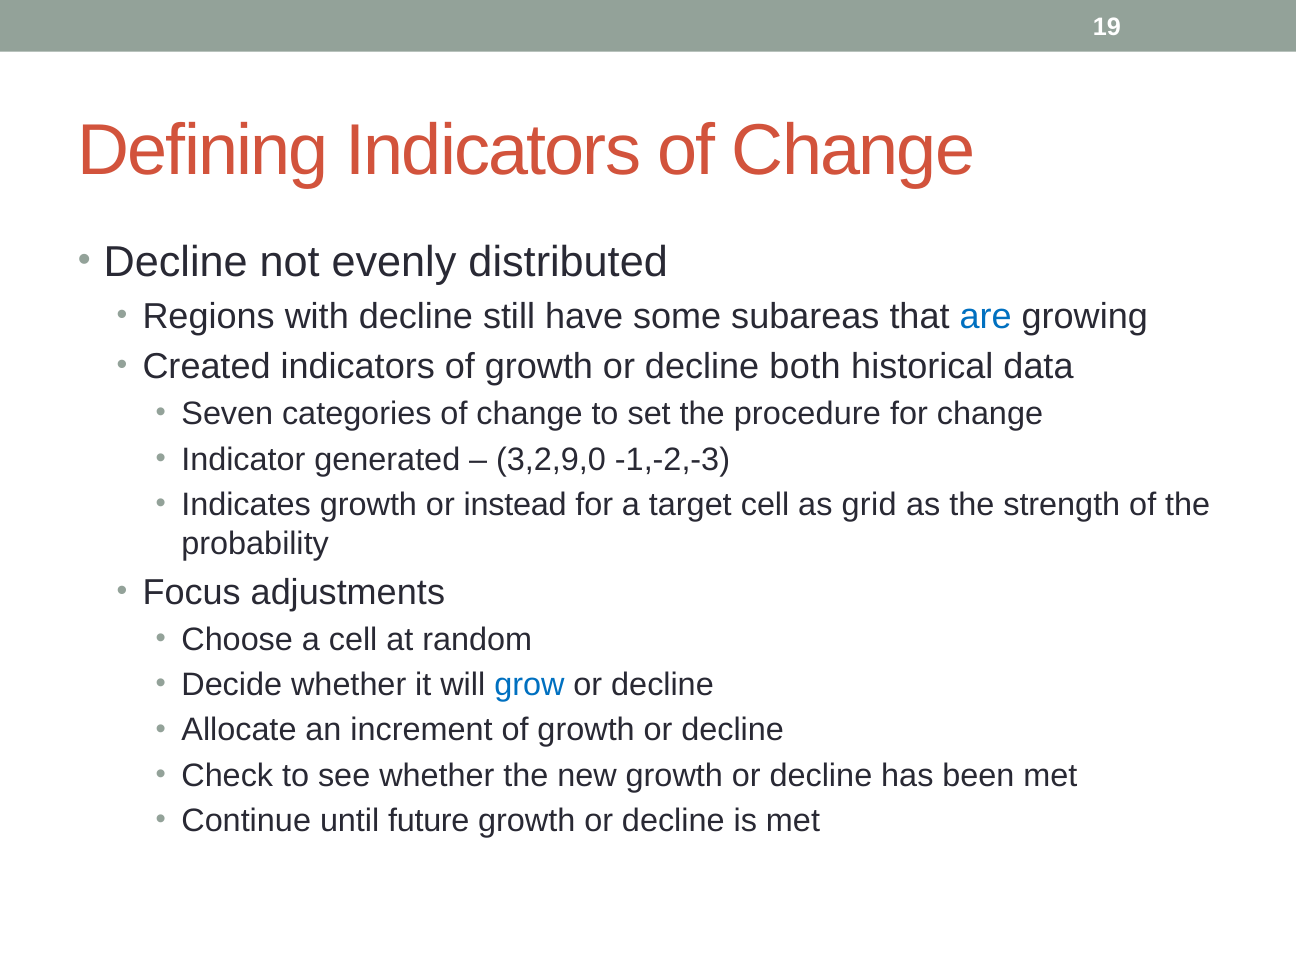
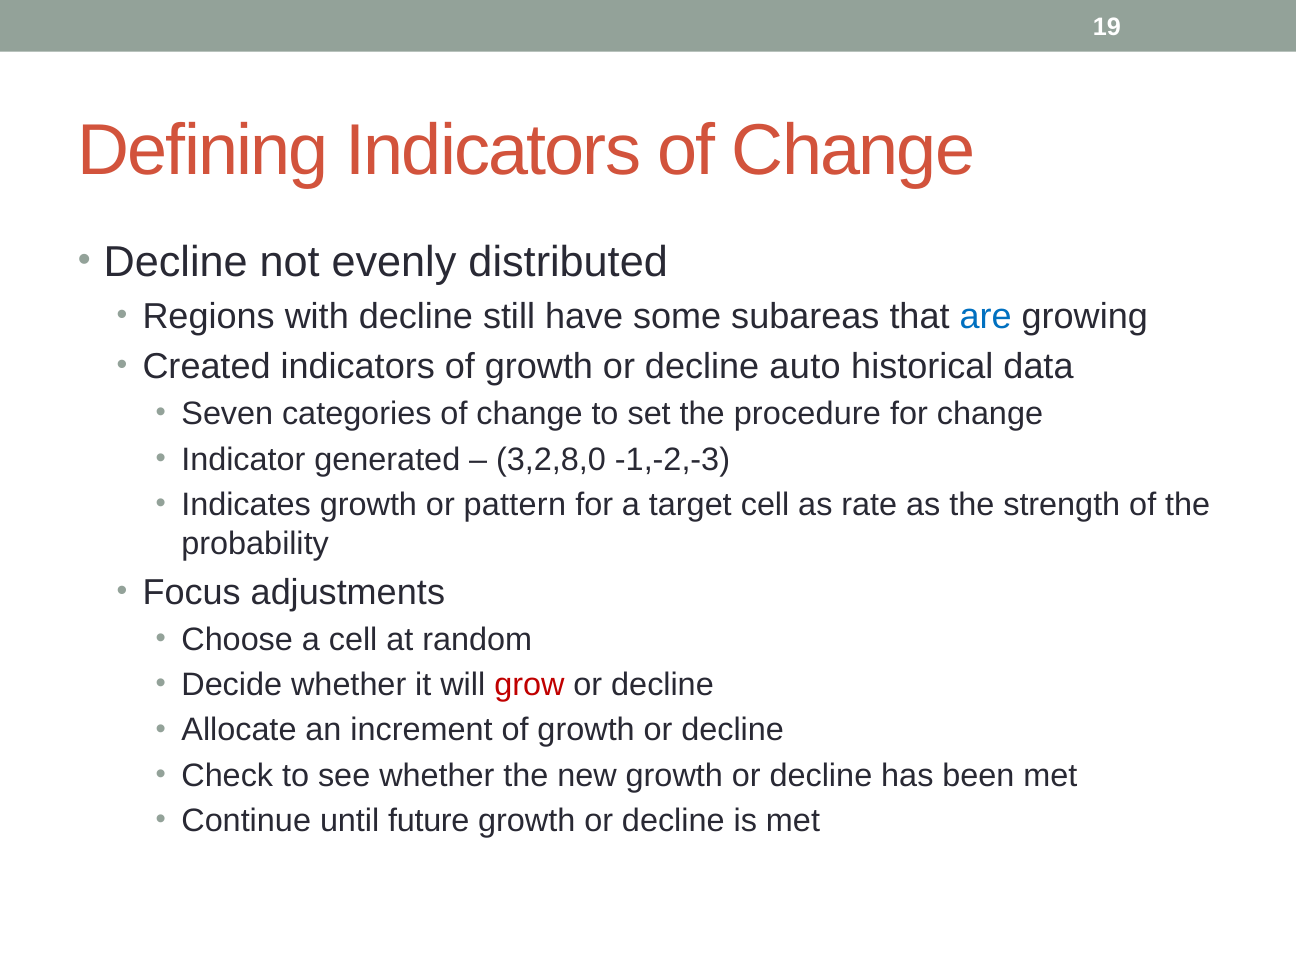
both: both -> auto
3,2,9,0: 3,2,9,0 -> 3,2,8,0
instead: instead -> pattern
grid: grid -> rate
grow colour: blue -> red
